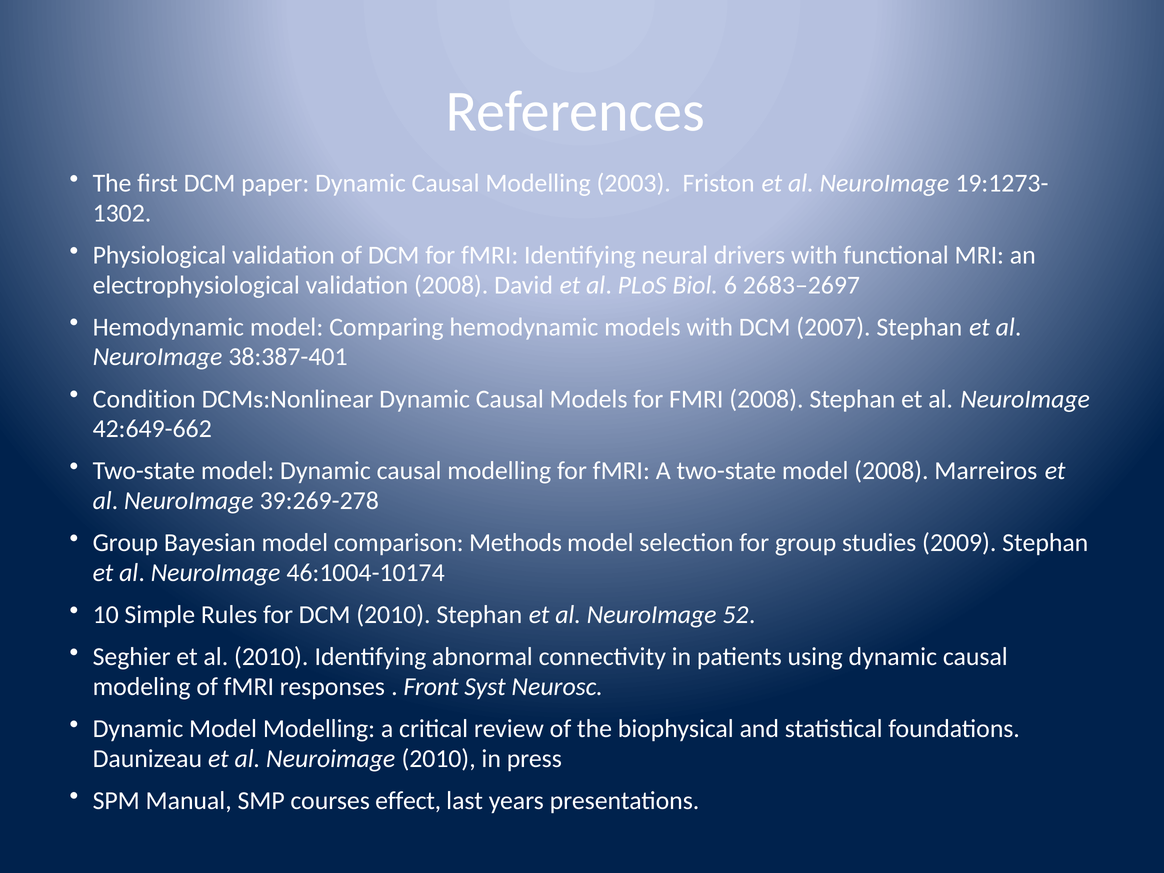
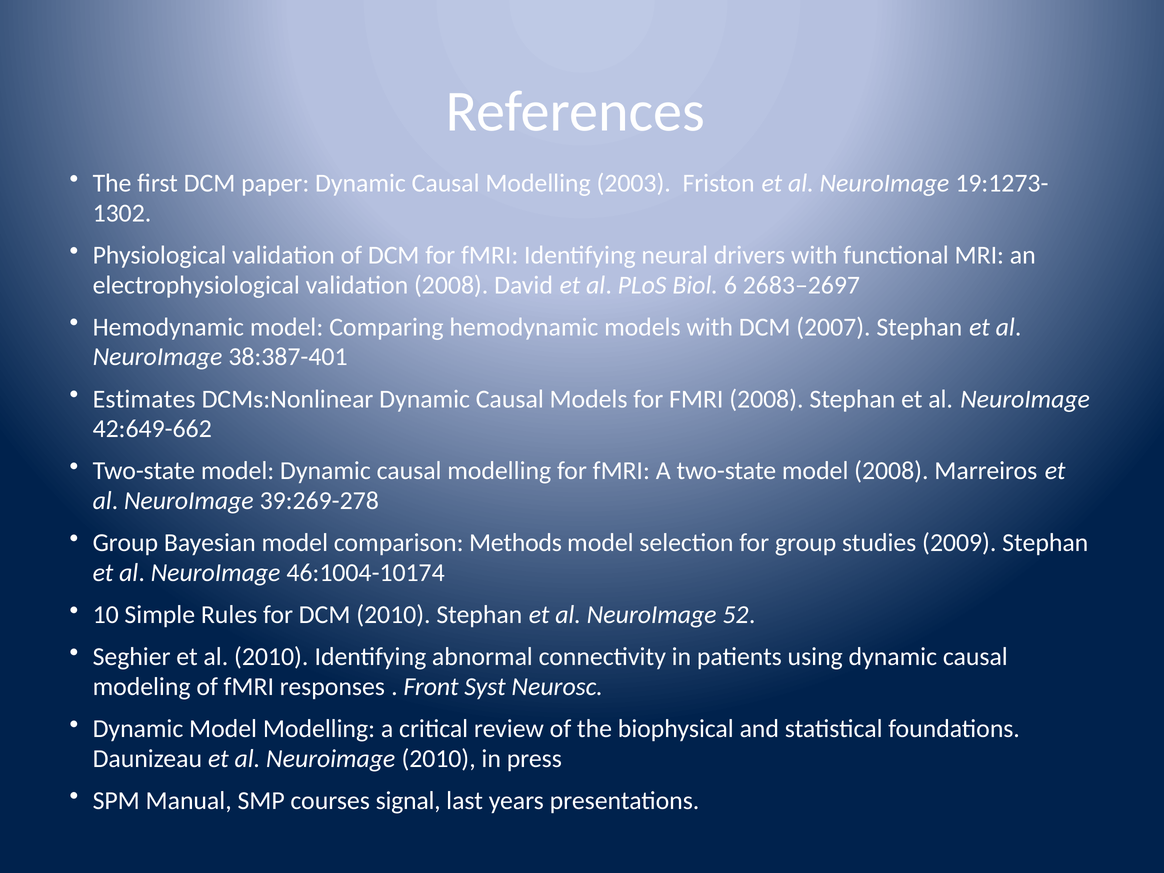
Condition: Condition -> Estimates
effect: effect -> signal
